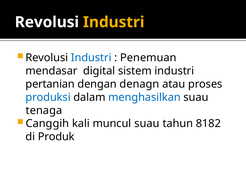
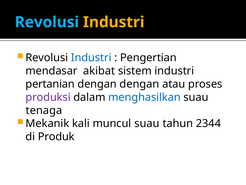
Revolusi at (47, 22) colour: white -> light blue
Penemuan: Penemuan -> Pengertian
digital: digital -> akibat
dengan denagn: denagn -> dengan
produksi colour: blue -> purple
Canggih: Canggih -> Mekanik
8182: 8182 -> 2344
